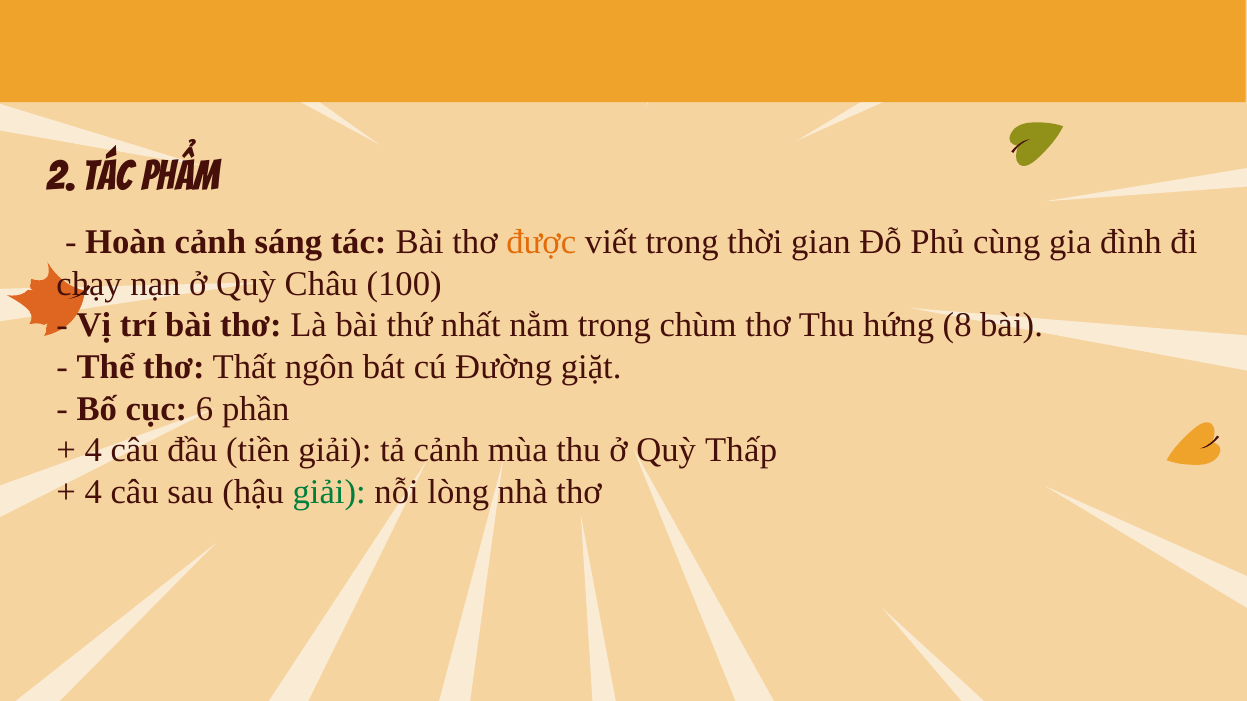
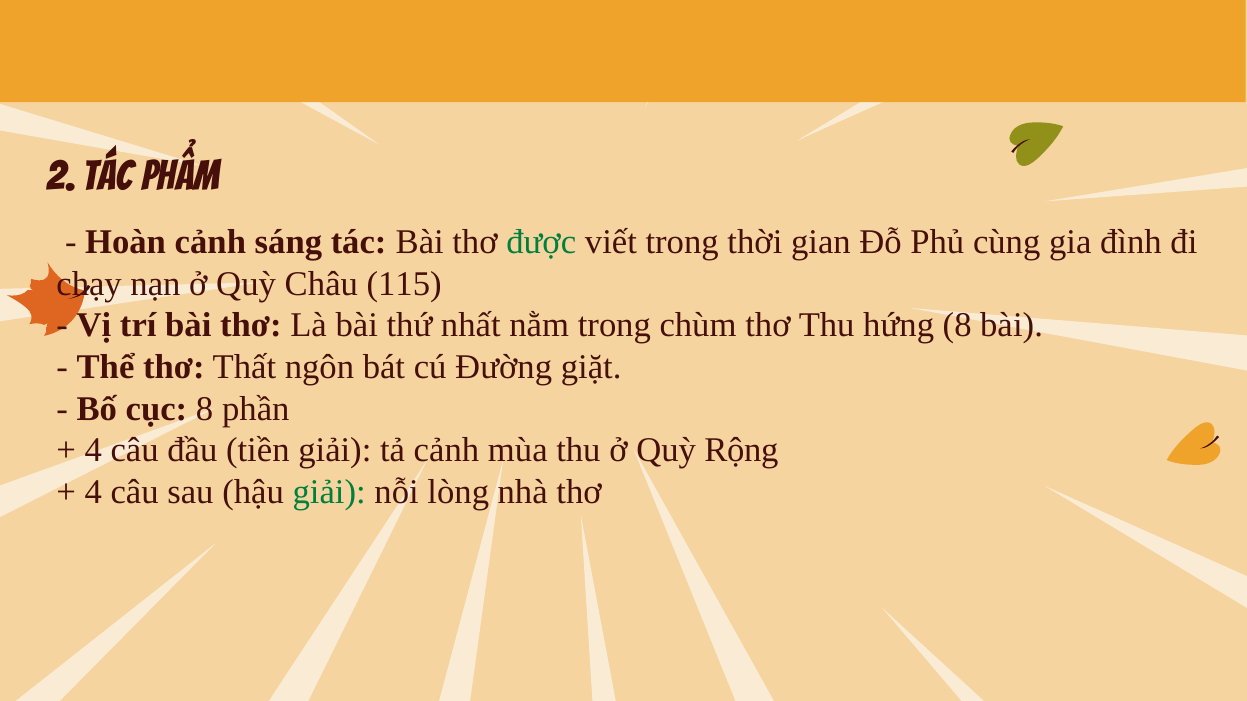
được colour: orange -> green
100: 100 -> 115
cục 6: 6 -> 8
Thấp: Thấp -> Rộng
